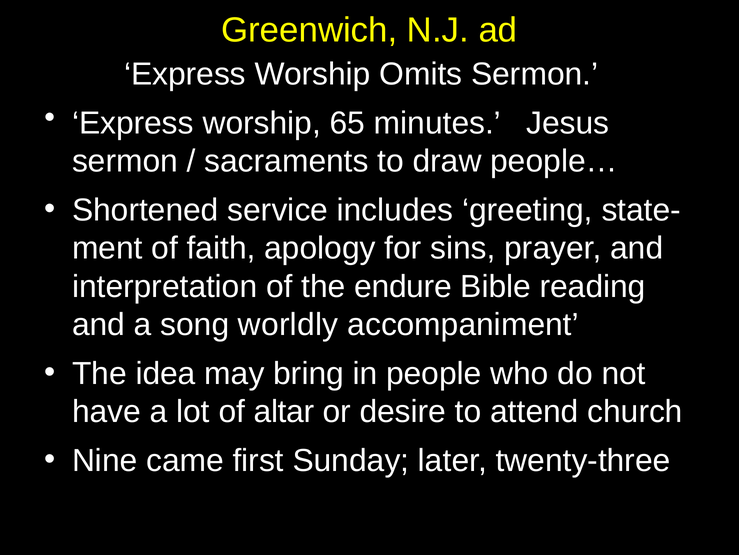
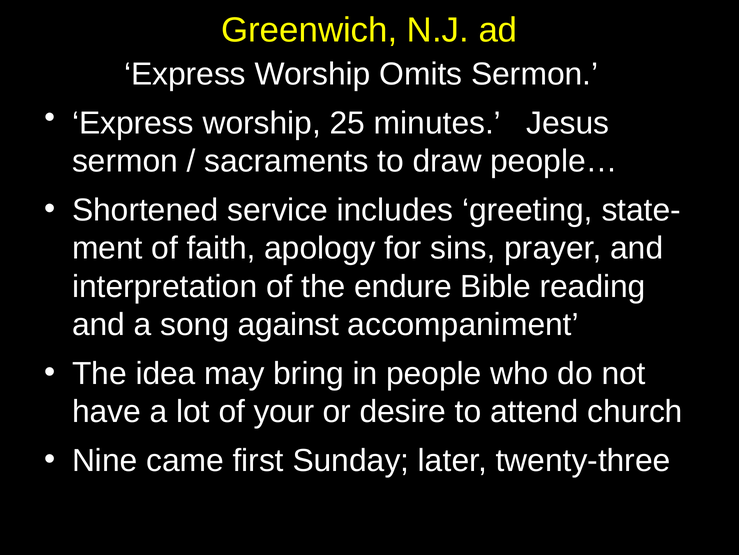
65: 65 -> 25
worldly: worldly -> against
altar: altar -> your
